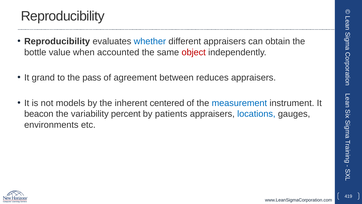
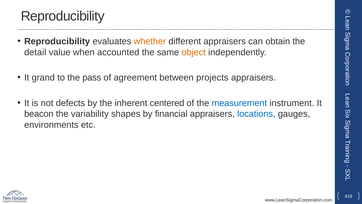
whether colour: blue -> orange
bottle: bottle -> detail
object colour: red -> orange
reduces: reduces -> projects
models: models -> defects
percent: percent -> shapes
patients: patients -> financial
